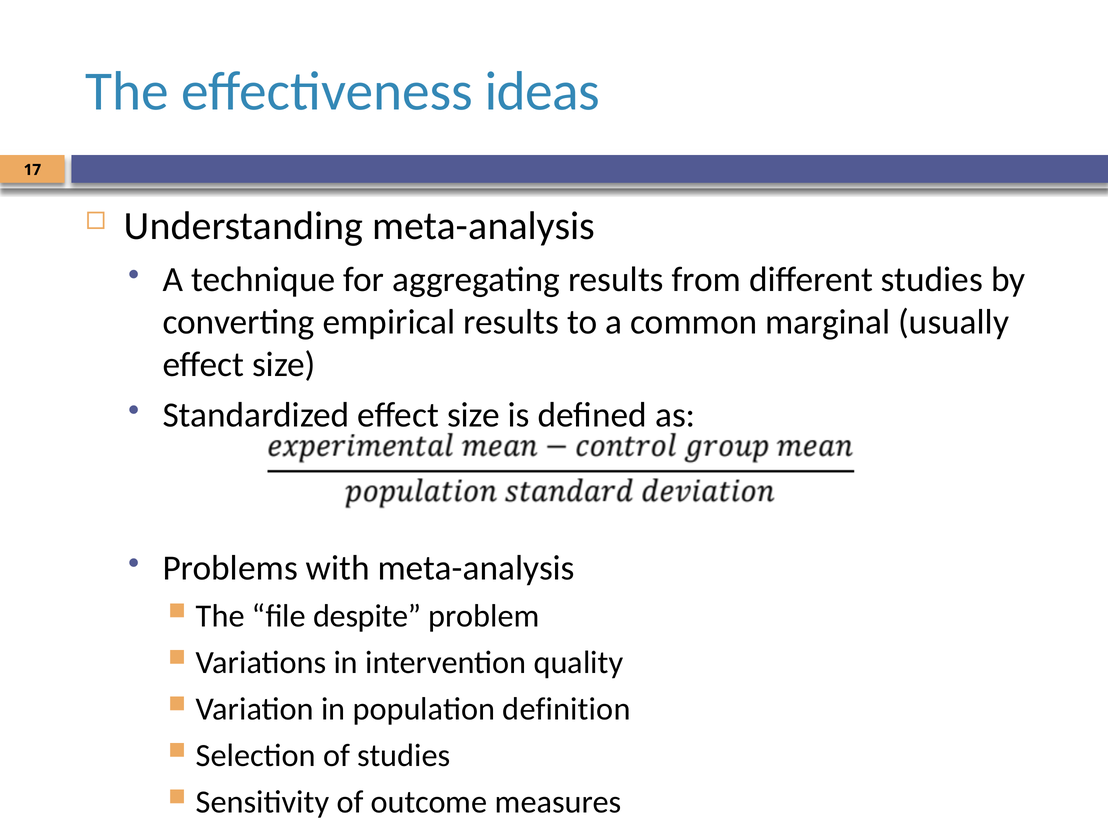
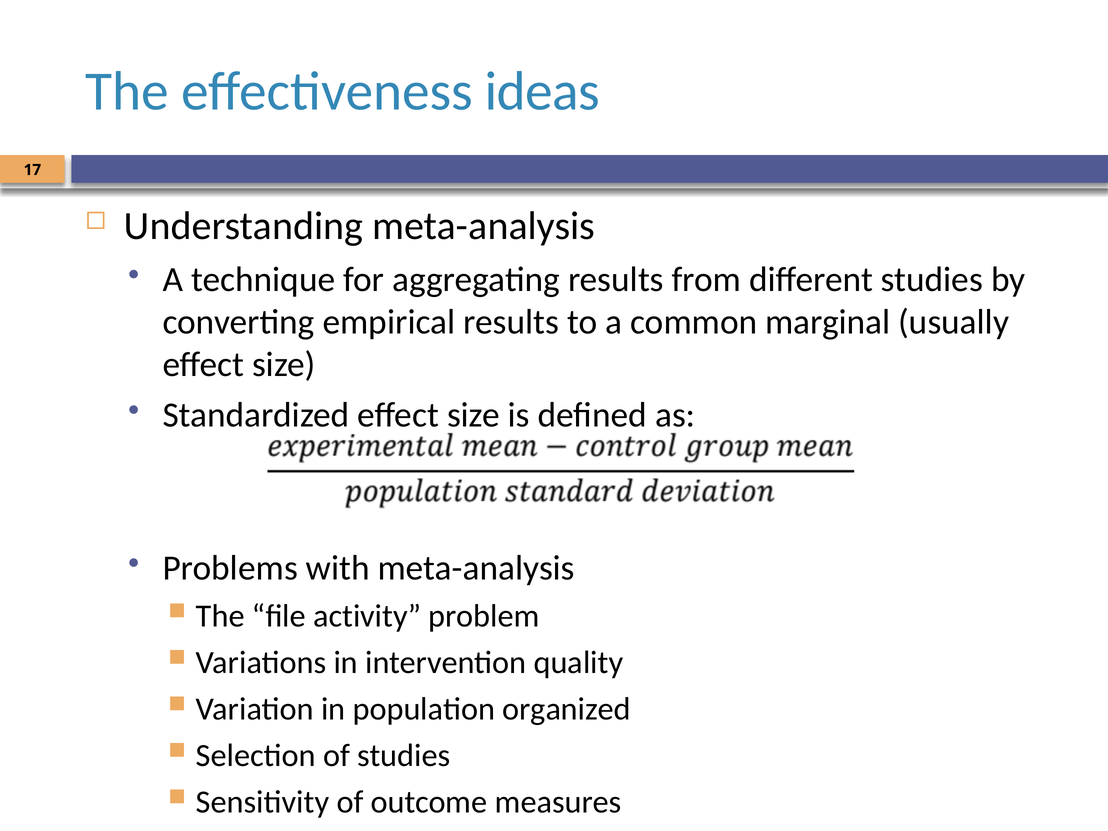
despite: despite -> activity
definition: definition -> organized
